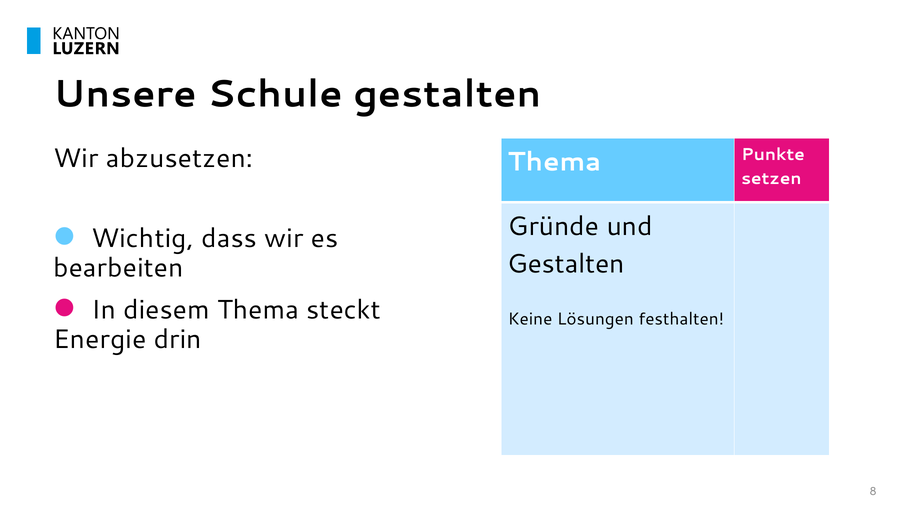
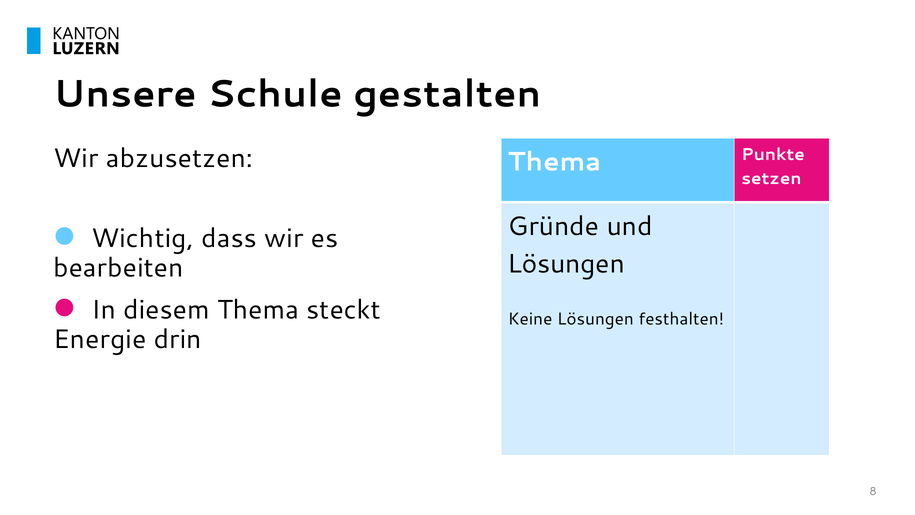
Gestalten at (566, 264): Gestalten -> Lösungen
